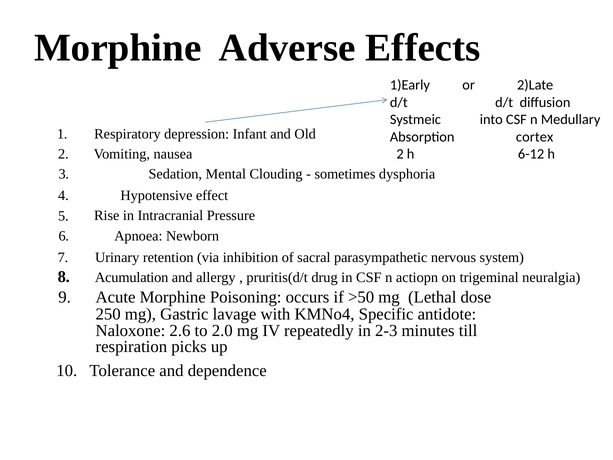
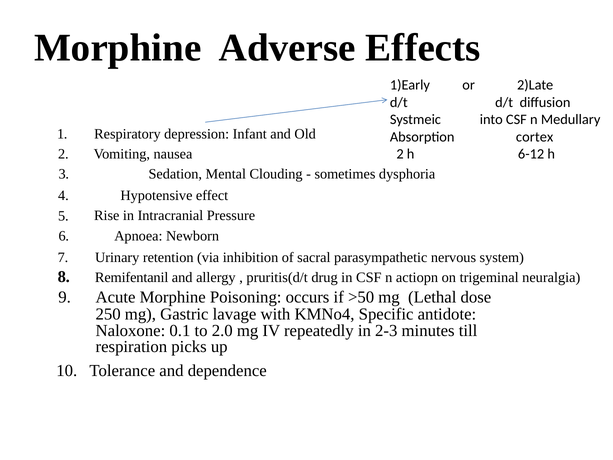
Acumulation: Acumulation -> Remifentanil
2.6: 2.6 -> 0.1
